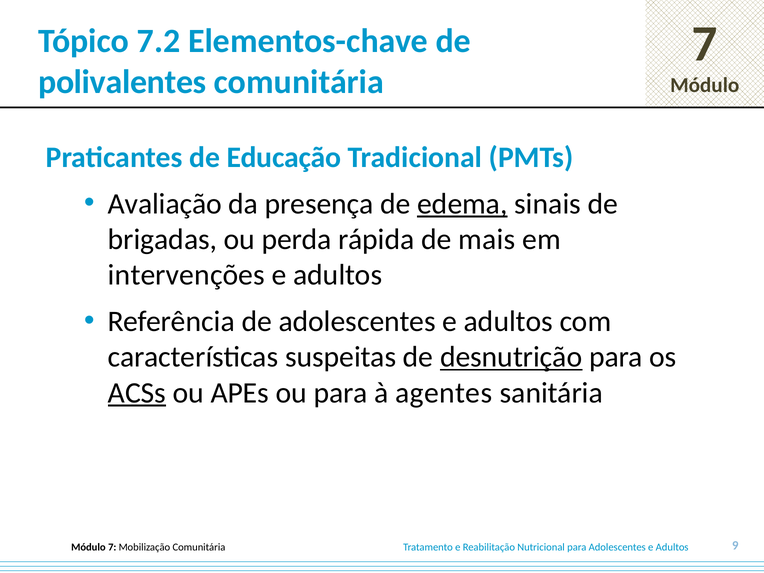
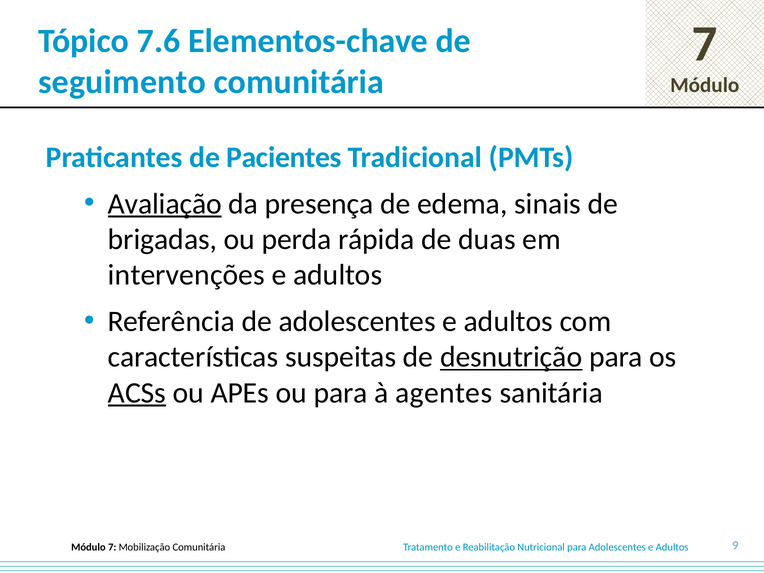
7.2: 7.2 -> 7.6
polivalentes: polivalentes -> seguimento
Educação: Educação -> Pacientes
Avaliação underline: none -> present
edema underline: present -> none
mais: mais -> duas
